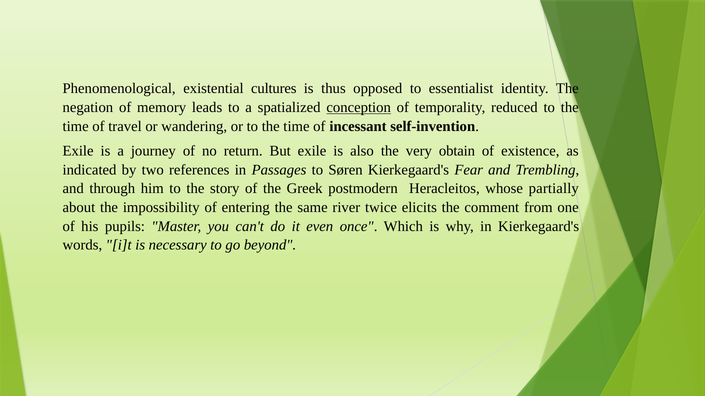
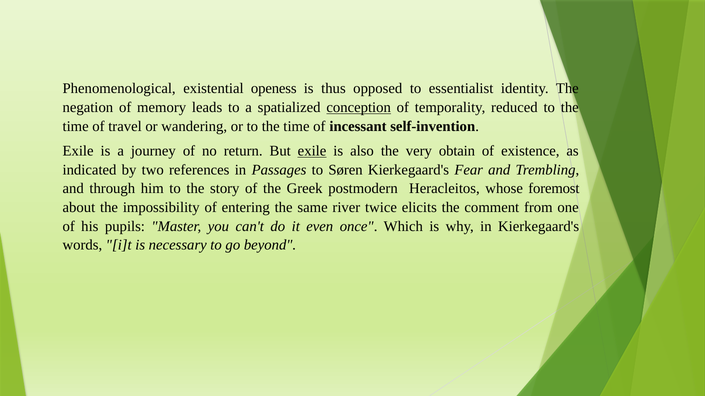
cultures: cultures -> openess
exile at (312, 151) underline: none -> present
partially: partially -> foremost
